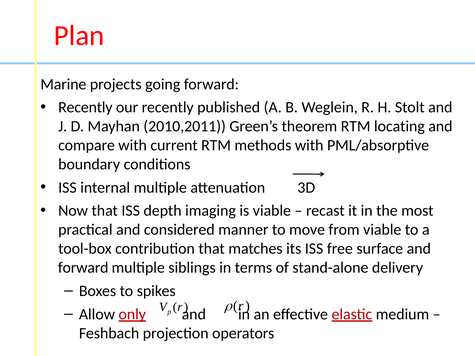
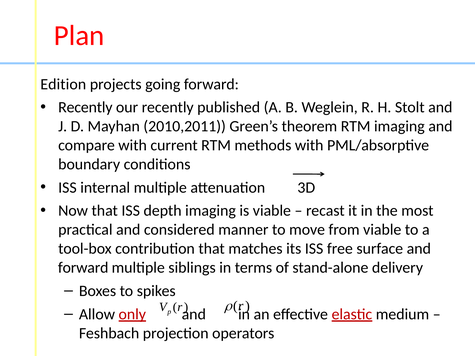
Marine: Marine -> Edition
RTM locating: locating -> imaging
